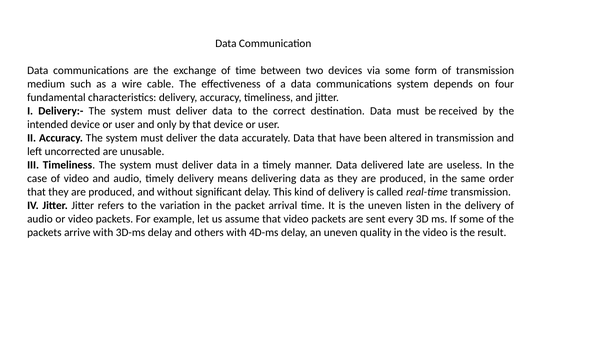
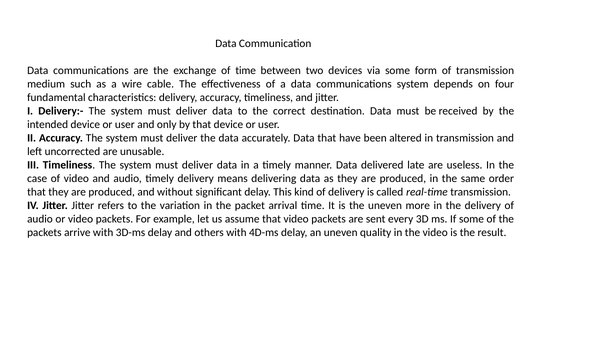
listen: listen -> more
